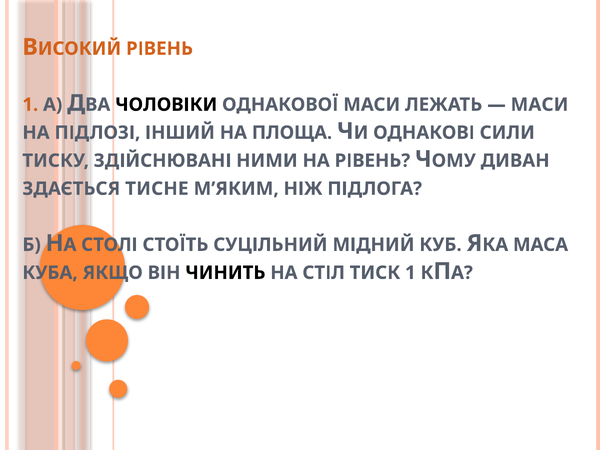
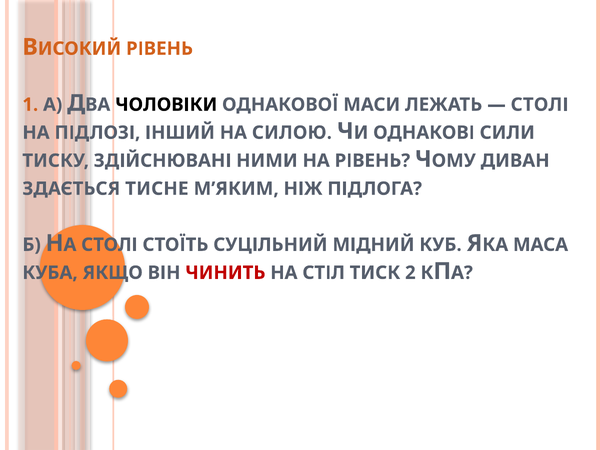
МАСИ at (540, 105): МАСИ -> СТОЛІ
ПЛОЩА: ПЛОЩА -> СИЛОЮ
ЧИНИТЬ colour: black -> red
ТИСК 1: 1 -> 2
